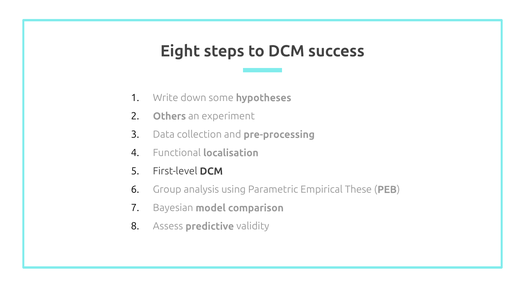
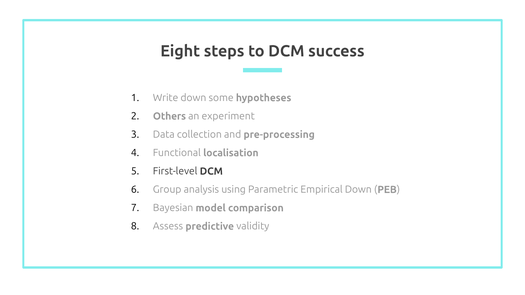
Empirical These: These -> Down
